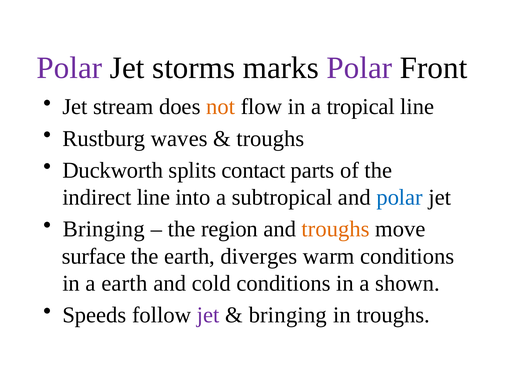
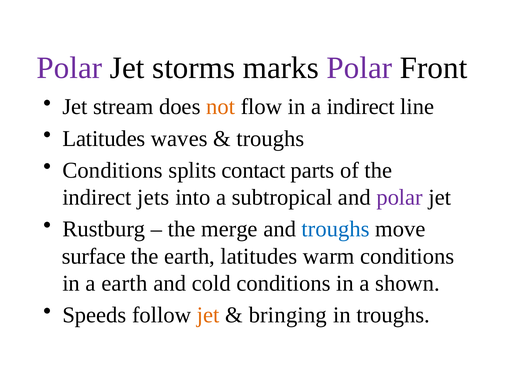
a tropical: tropical -> indirect
Rustburg at (104, 138): Rustburg -> Latitudes
Duckworth at (113, 170): Duckworth -> Conditions
indirect line: line -> jets
polar at (400, 197) colour: blue -> purple
Bringing at (104, 229): Bringing -> Rustburg
region: region -> merge
troughs at (336, 229) colour: orange -> blue
earth diverges: diverges -> latitudes
jet at (208, 315) colour: purple -> orange
